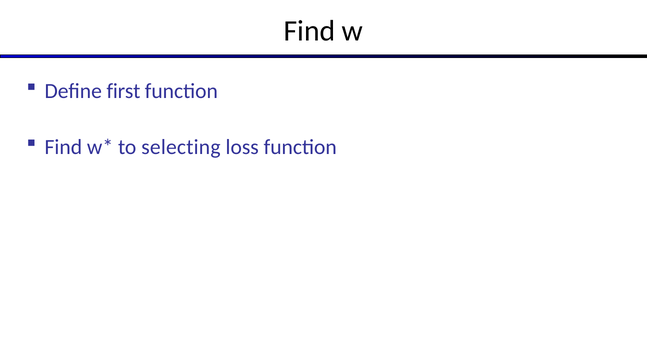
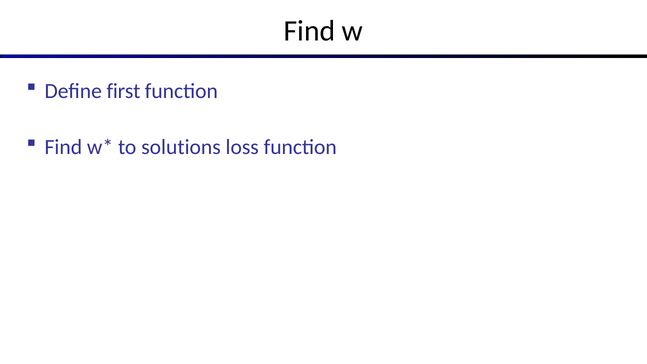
selecting: selecting -> solutions
